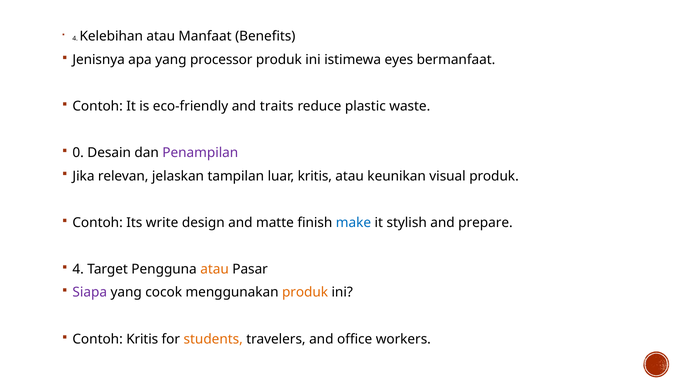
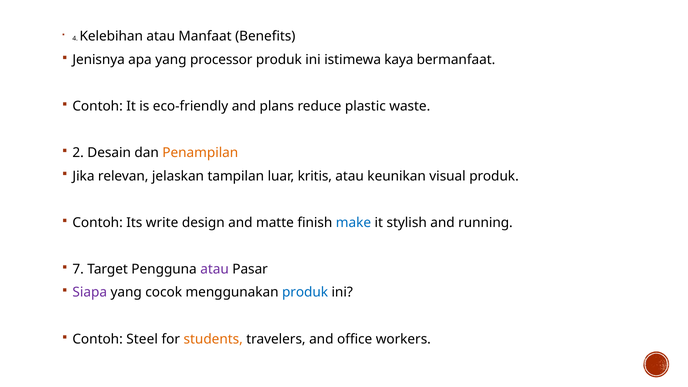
eyes: eyes -> kaya
traits: traits -> plans
0: 0 -> 2
Penampilan colour: purple -> orange
prepare: prepare -> running
4 at (78, 269): 4 -> 7
atau at (215, 269) colour: orange -> purple
produk at (305, 292) colour: orange -> blue
Contoh Kritis: Kritis -> Steel
